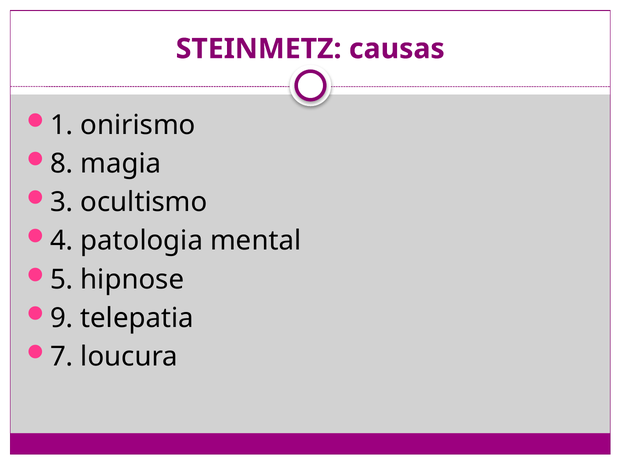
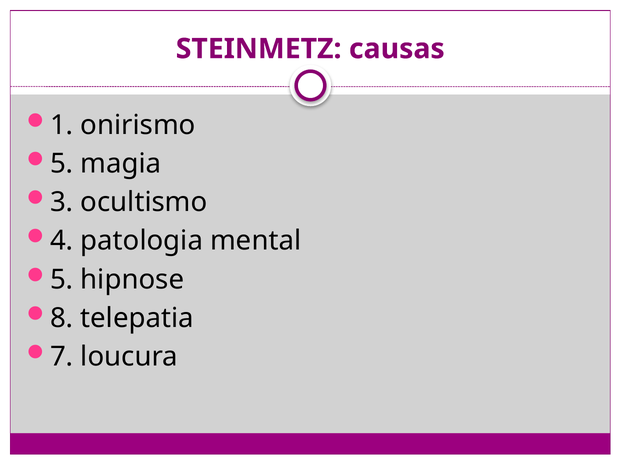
8 at (62, 164): 8 -> 5
9: 9 -> 8
